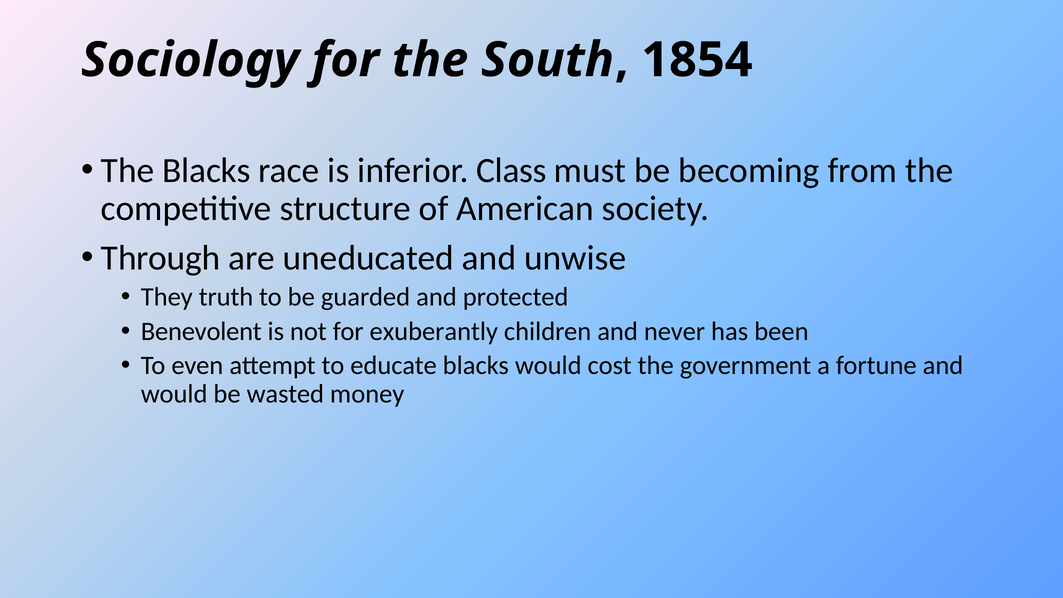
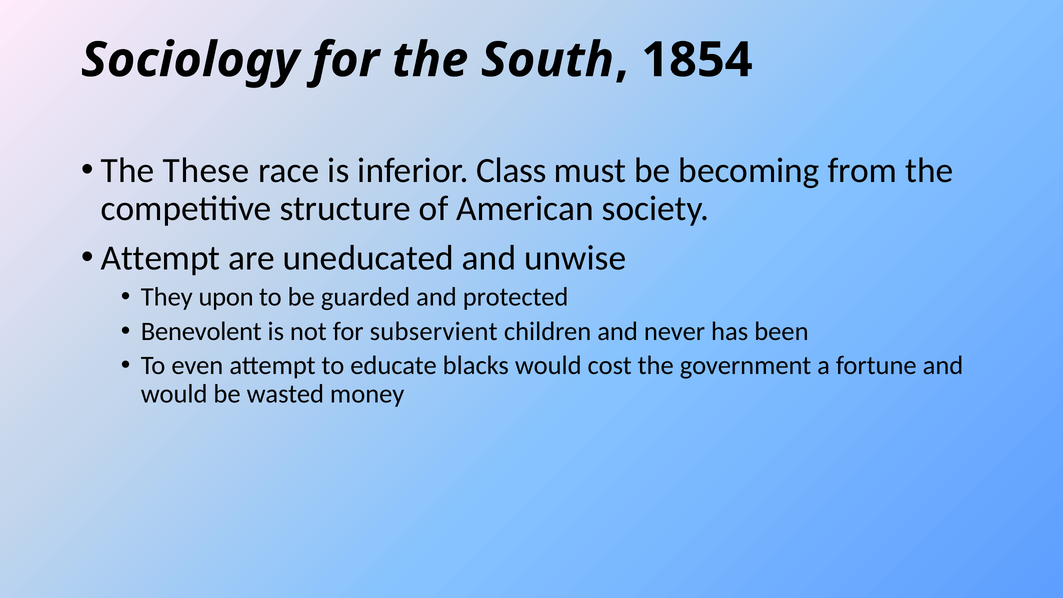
The Blacks: Blacks -> These
Through at (161, 258): Through -> Attempt
truth: truth -> upon
exuberantly: exuberantly -> subservient
